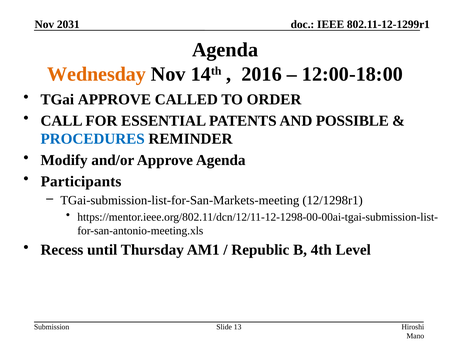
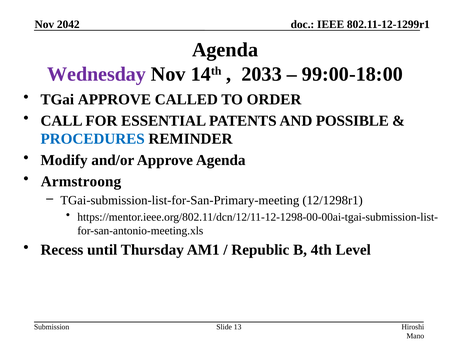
2031: 2031 -> 2042
Wednesday colour: orange -> purple
2016: 2016 -> 2033
12:00-18:00: 12:00-18:00 -> 99:00-18:00
Participants: Participants -> Armstroong
TGai-submission-list-for-San-Markets-meeting: TGai-submission-list-for-San-Markets-meeting -> TGai-submission-list-for-San-Primary-meeting
